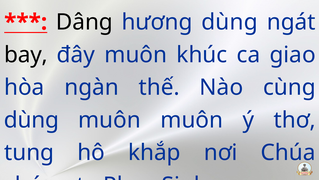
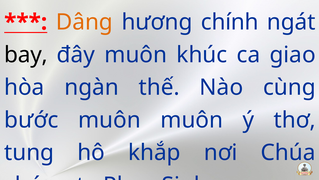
Dâng colour: black -> orange
hương dùng: dùng -> chính
dùng at (31, 120): dùng -> bước
